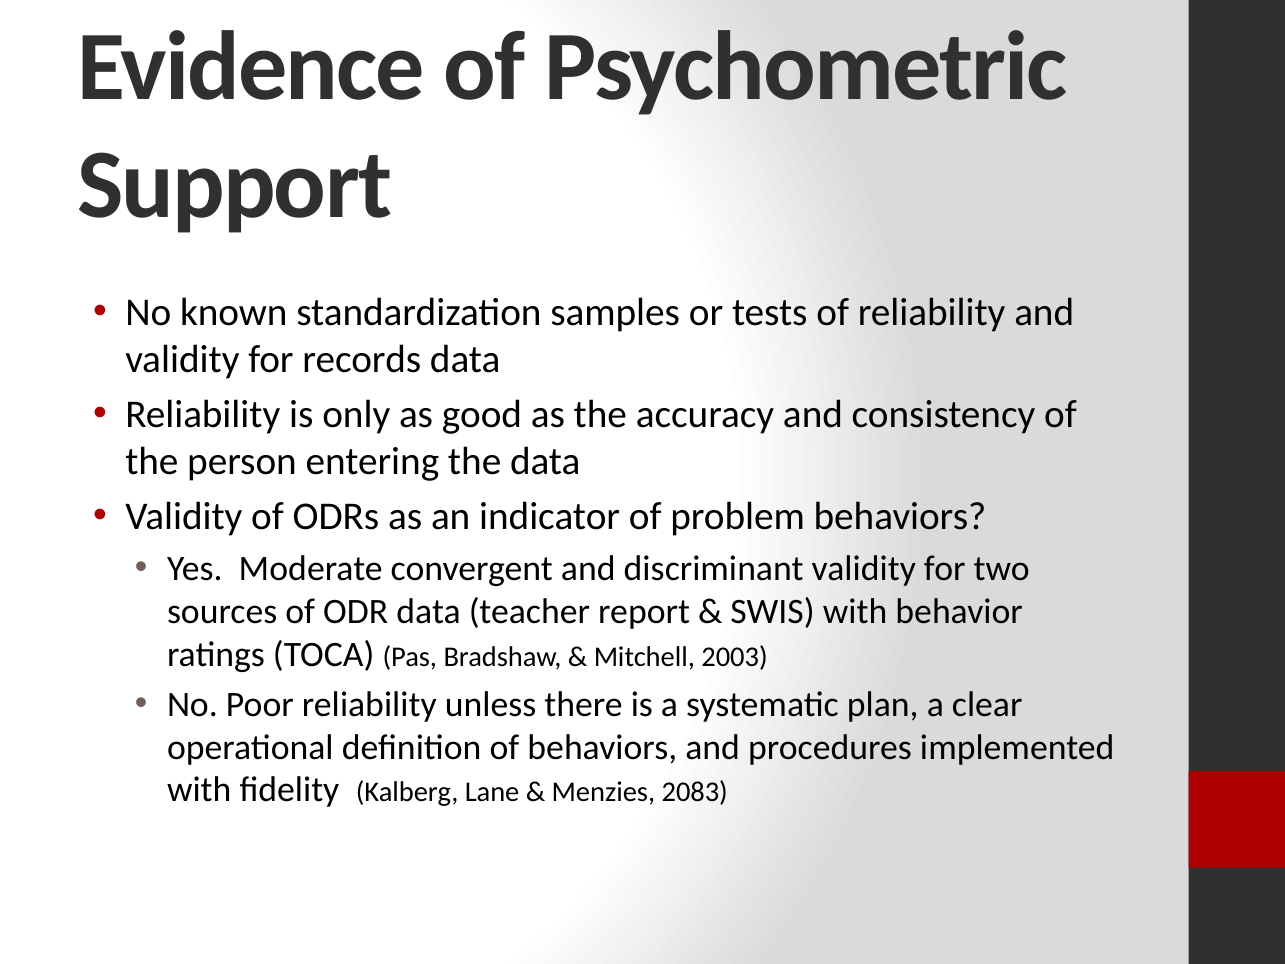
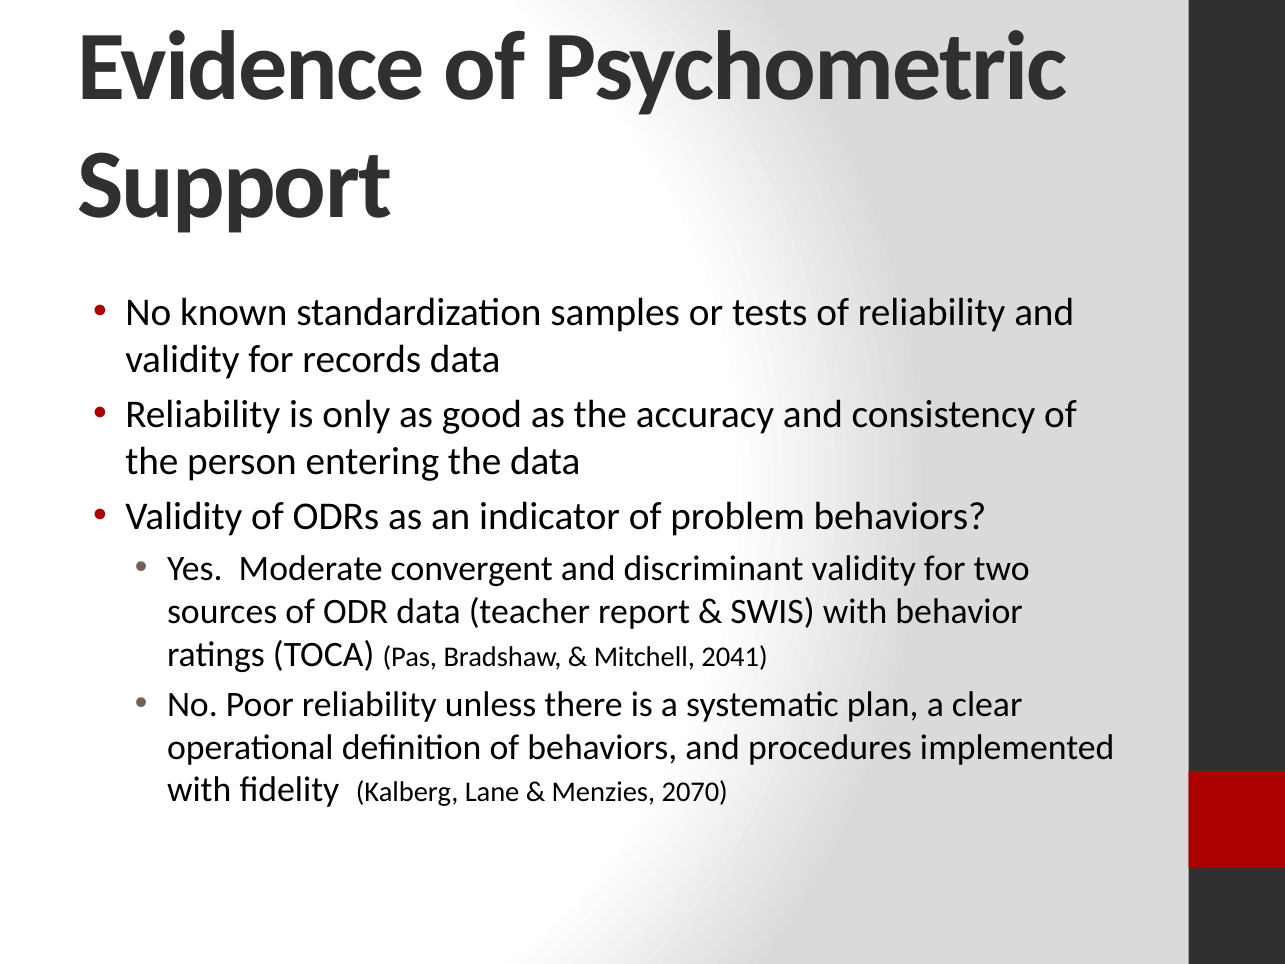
2003: 2003 -> 2041
2083: 2083 -> 2070
